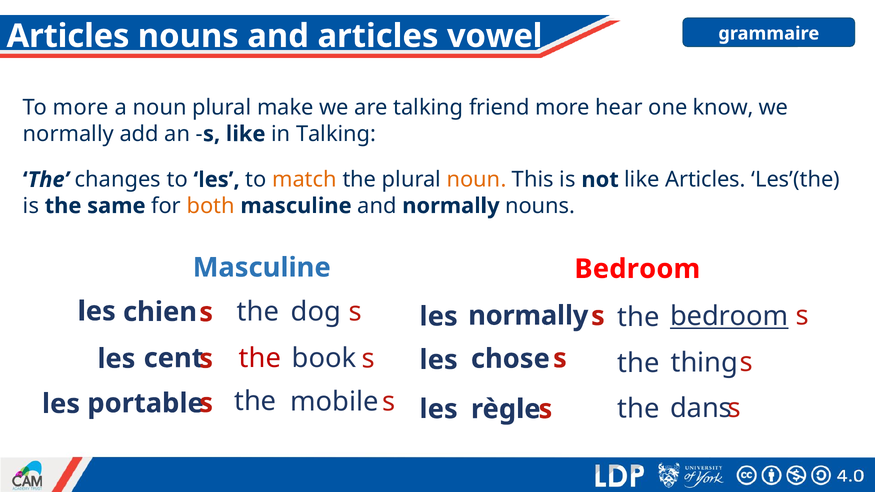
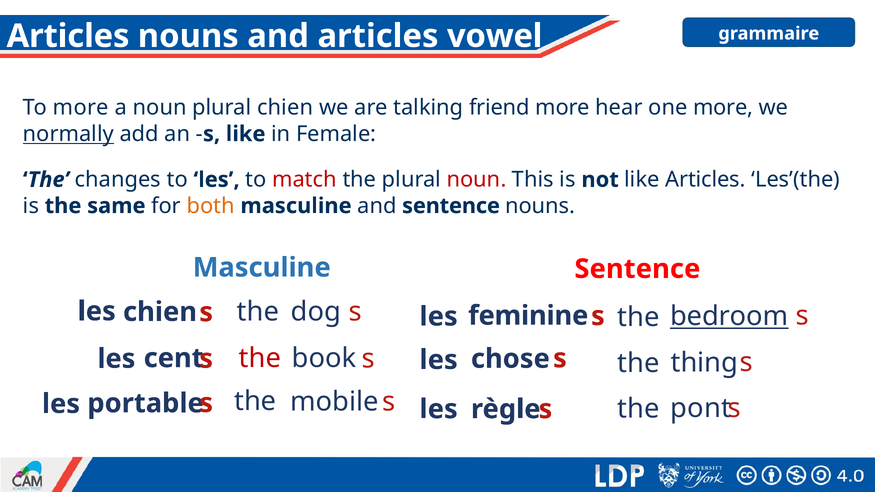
plural make: make -> chien
one know: know -> more
normally at (68, 134) underline: none -> present
in Talking: Talking -> Female
match colour: orange -> red
noun at (477, 180) colour: orange -> red
and normally: normally -> sentence
Bedroom at (637, 269): Bedroom -> Sentence
normally at (528, 316): normally -> feminine
dans: dans -> pont
